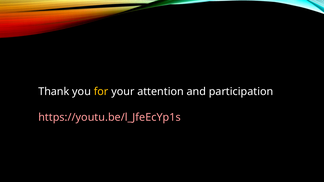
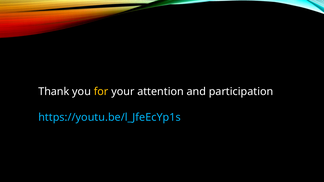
https://youtu.be/l_JfeEcYp1s colour: pink -> light blue
